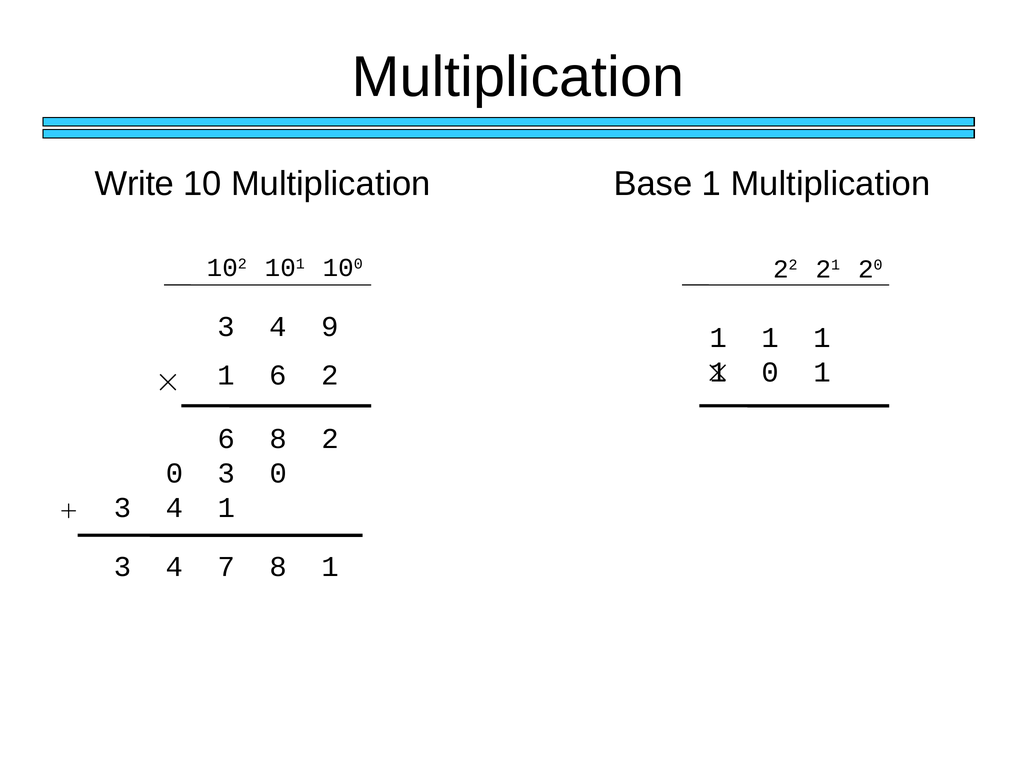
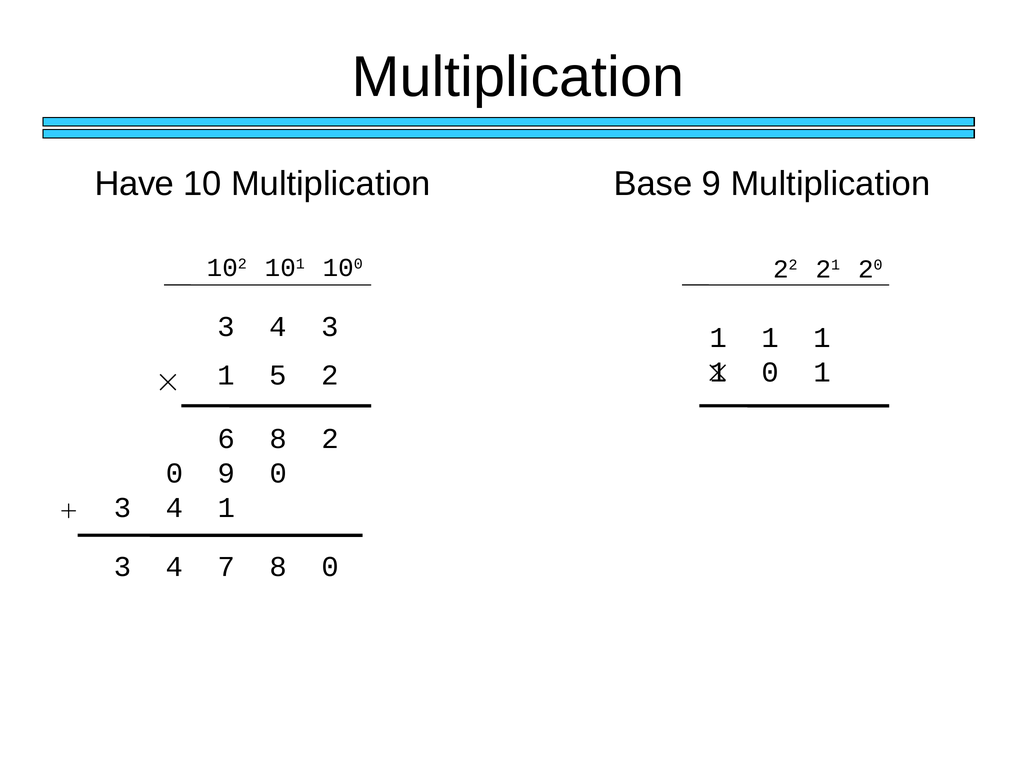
Write: Write -> Have
Base 1: 1 -> 9
4 9: 9 -> 3
1 6: 6 -> 5
3 at (226, 473): 3 -> 9
8 1: 1 -> 0
